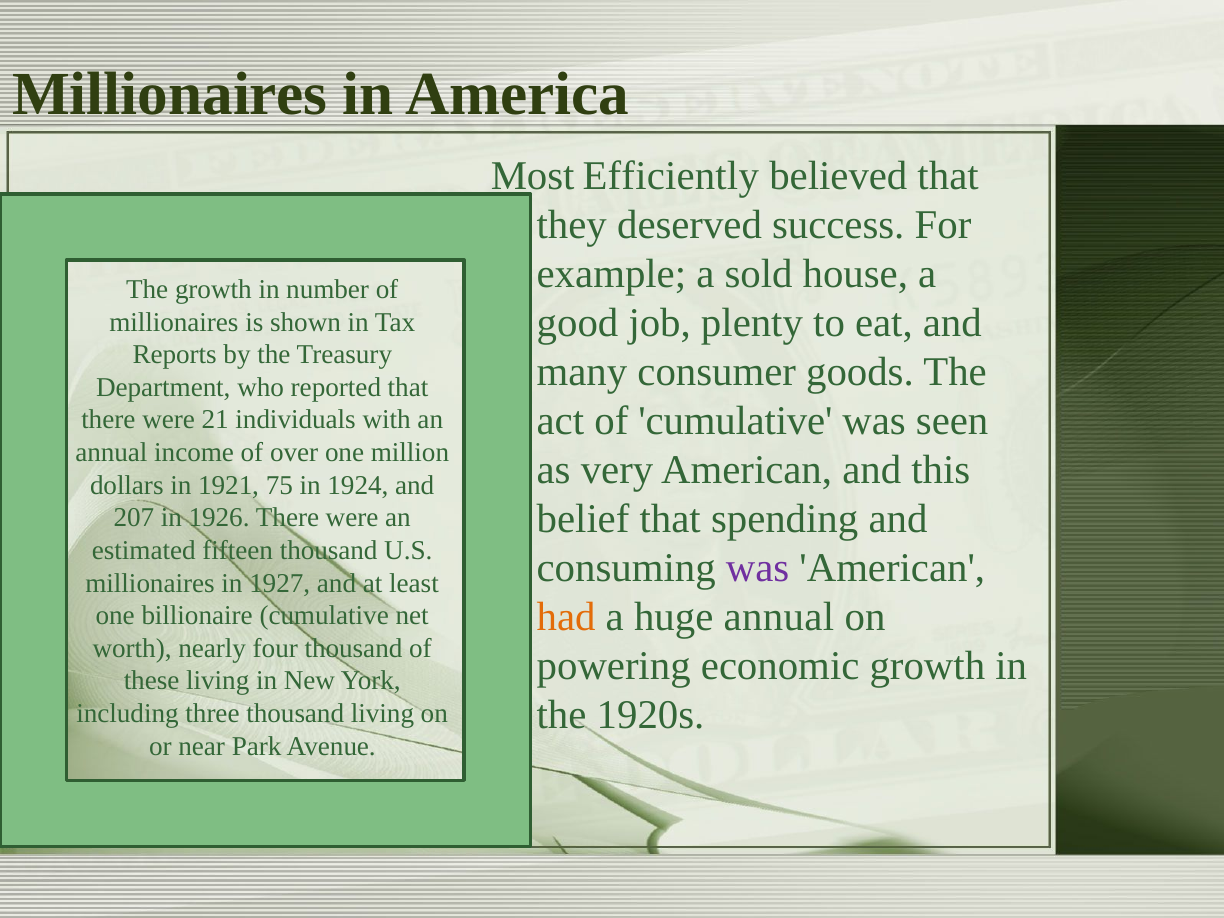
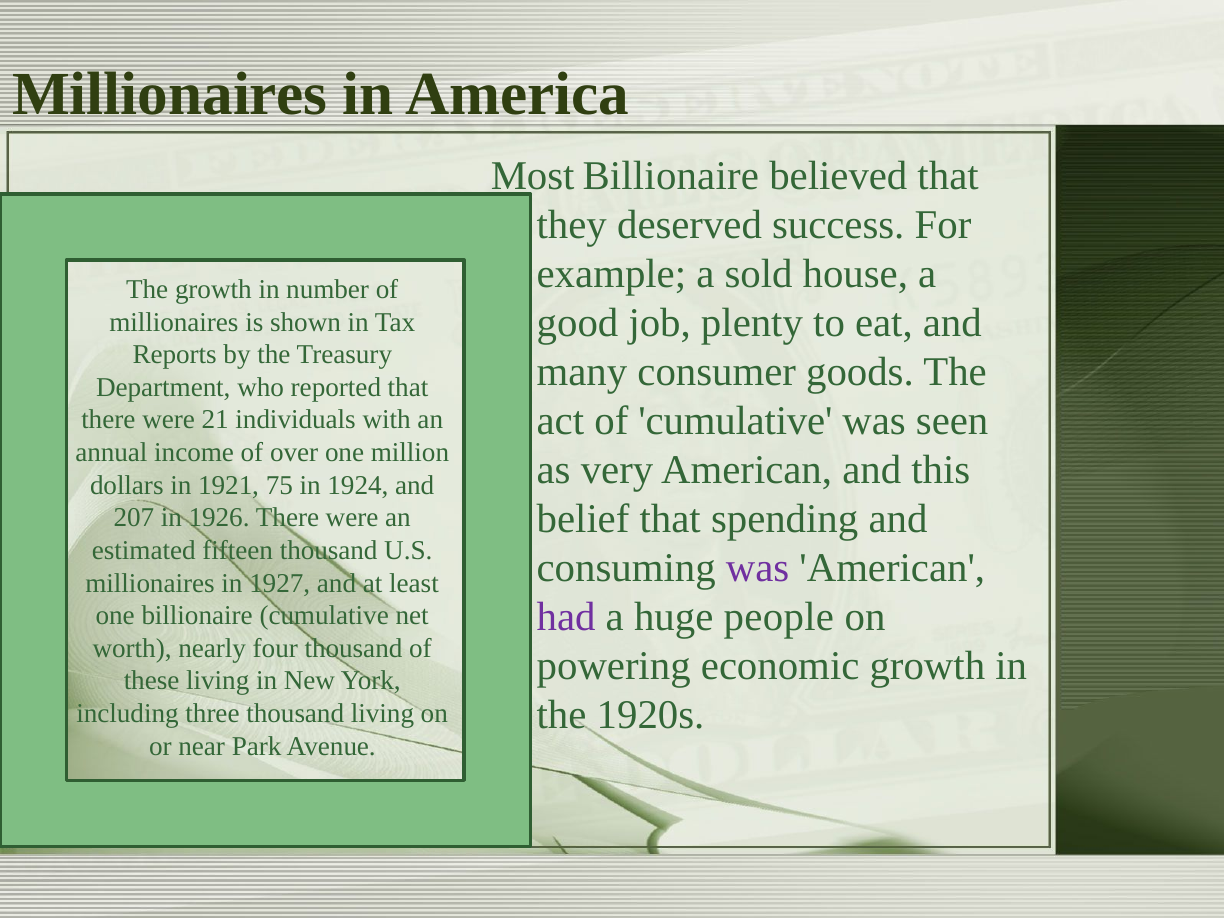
Most Efficiently: Efficiently -> Billionaire
had colour: orange -> purple
huge annual: annual -> people
